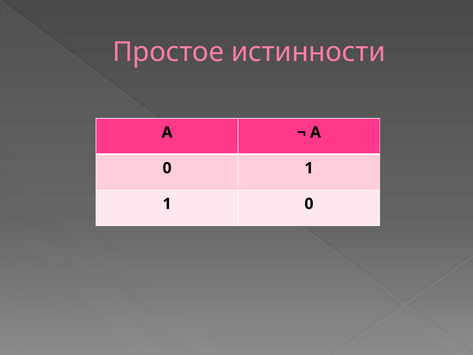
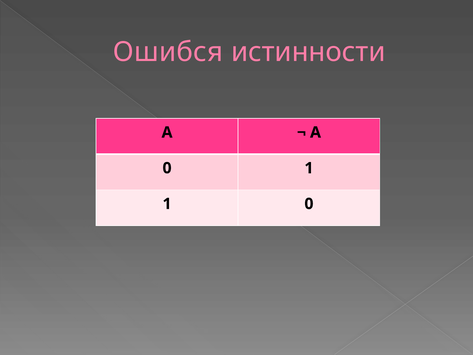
Простое: Простое -> Ошибся
